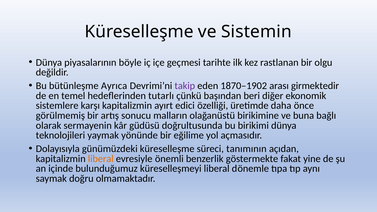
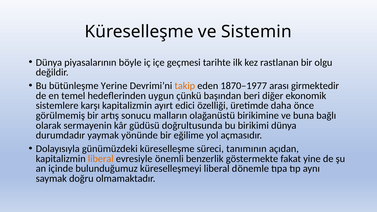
Ayrıca: Ayrıca -> Yerine
takip colour: purple -> orange
1870–1902: 1870–1902 -> 1870–1977
tutarlı: tutarlı -> uygun
teknolojileri: teknolojileri -> durumdadır
